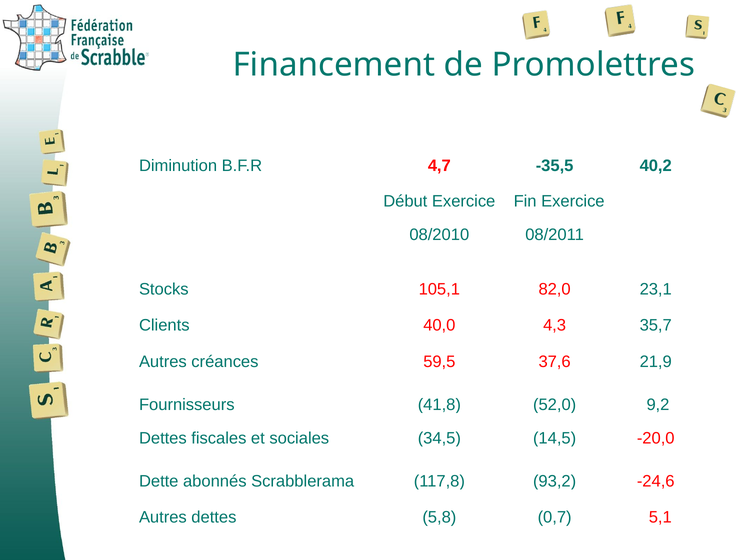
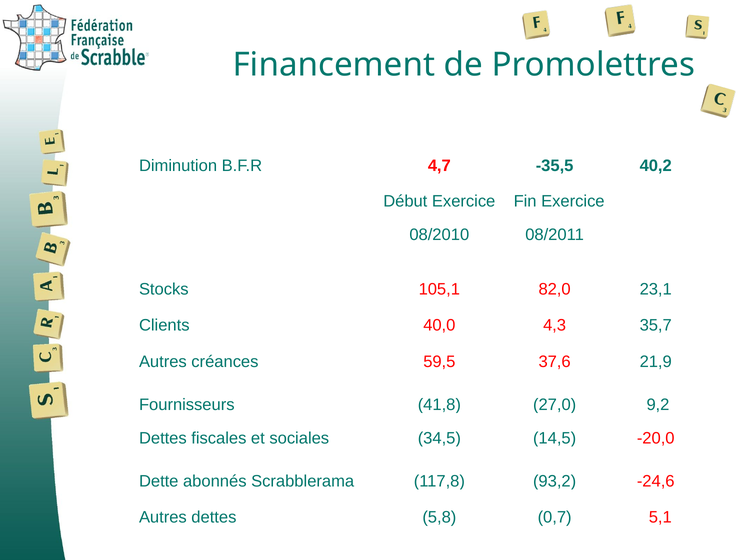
52,0: 52,0 -> 27,0
